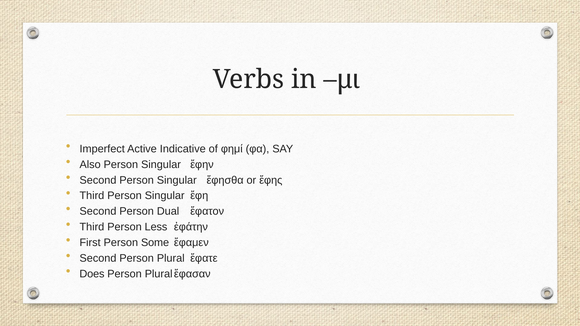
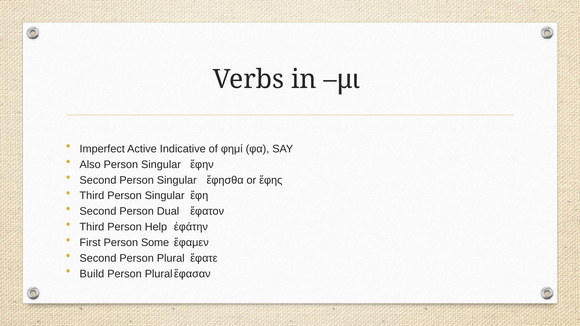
Less: Less -> Help
Does: Does -> Build
